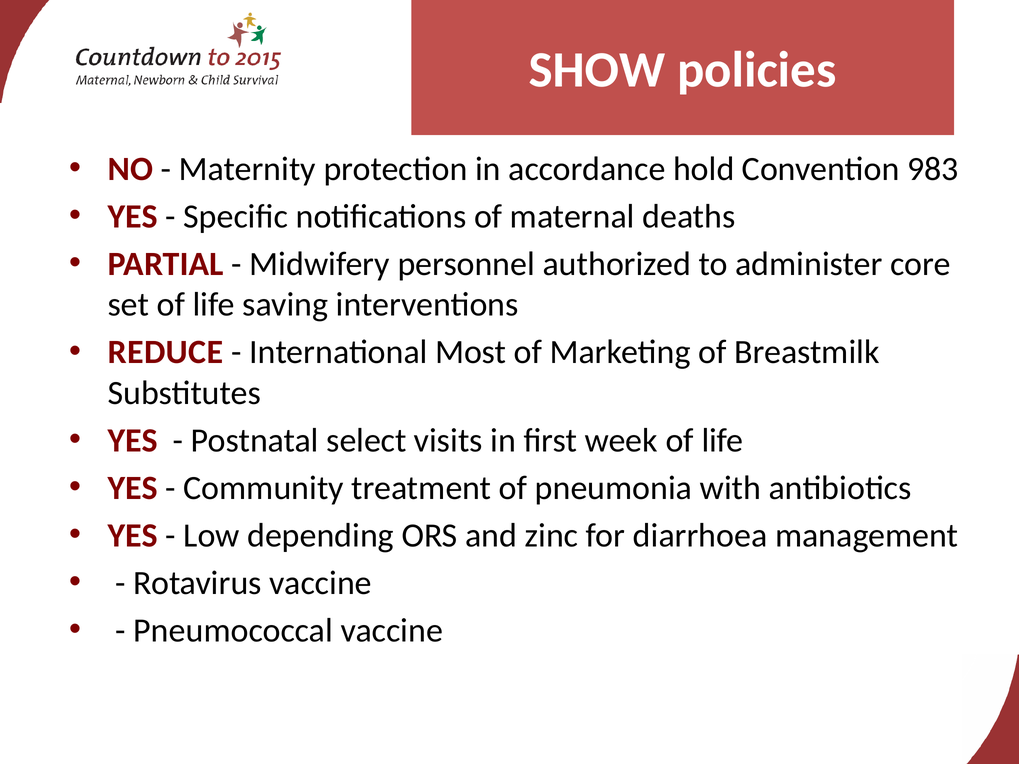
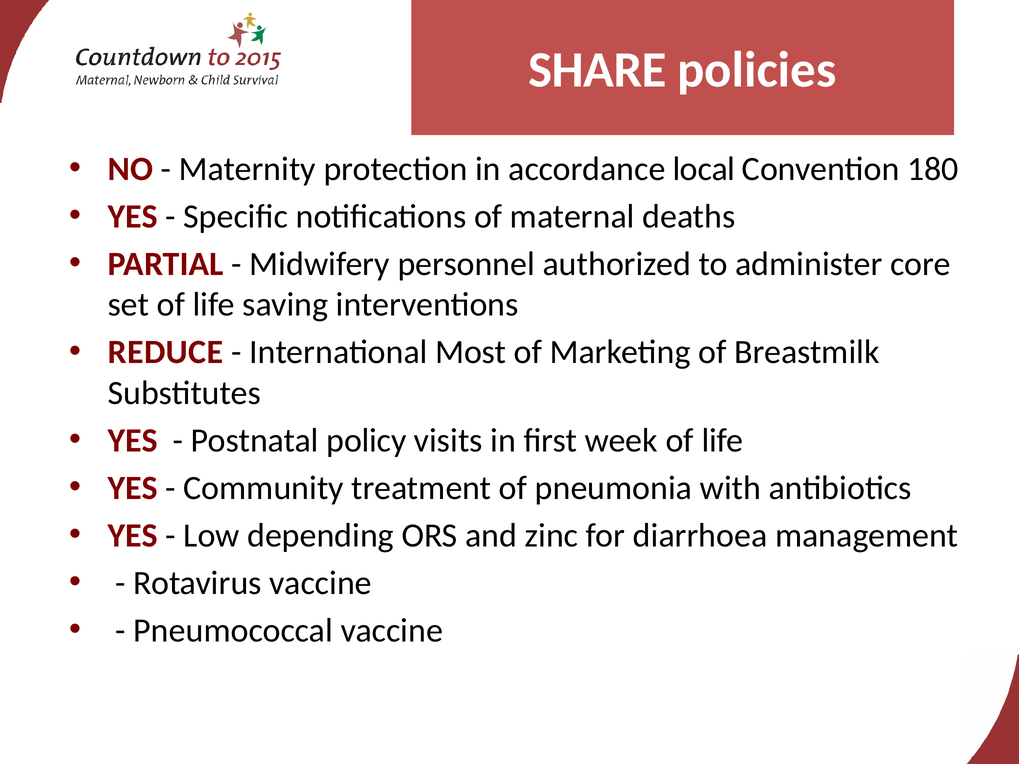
SHOW: SHOW -> SHARE
hold: hold -> local
983: 983 -> 180
select: select -> policy
